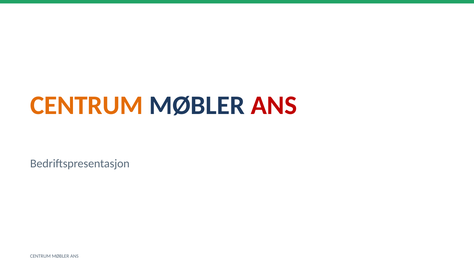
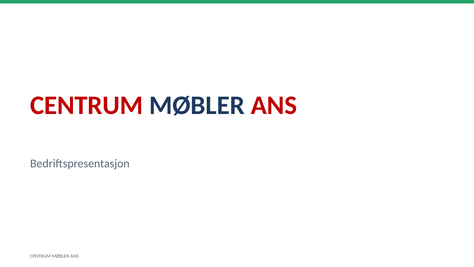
CENTRUM at (87, 105) colour: orange -> red
